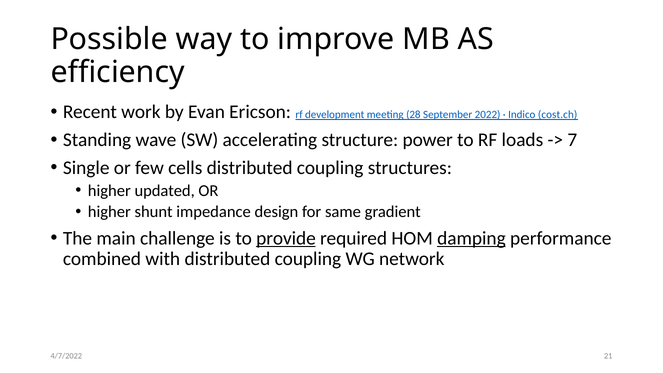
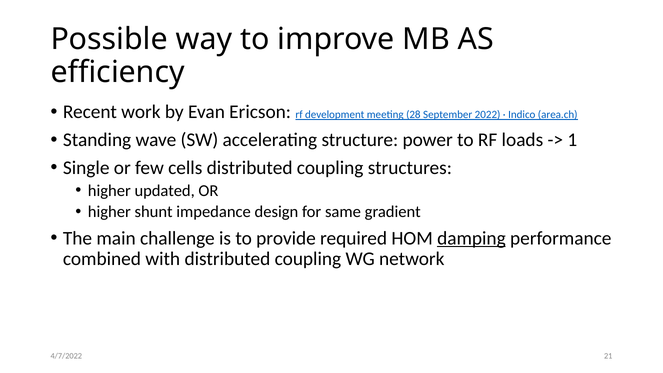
cost.ch: cost.ch -> area.ch
7: 7 -> 1
provide underline: present -> none
